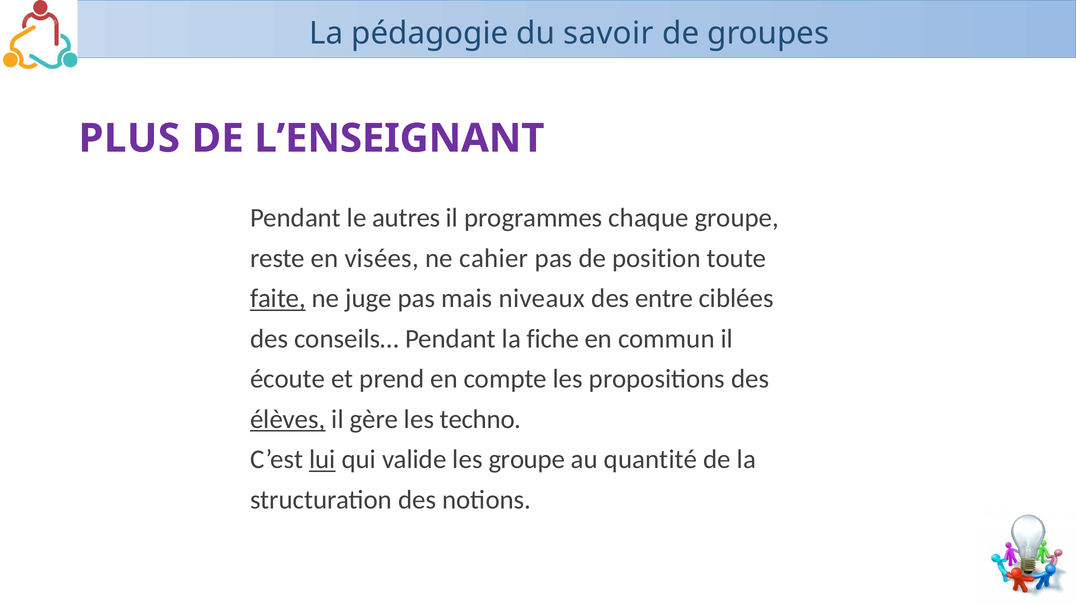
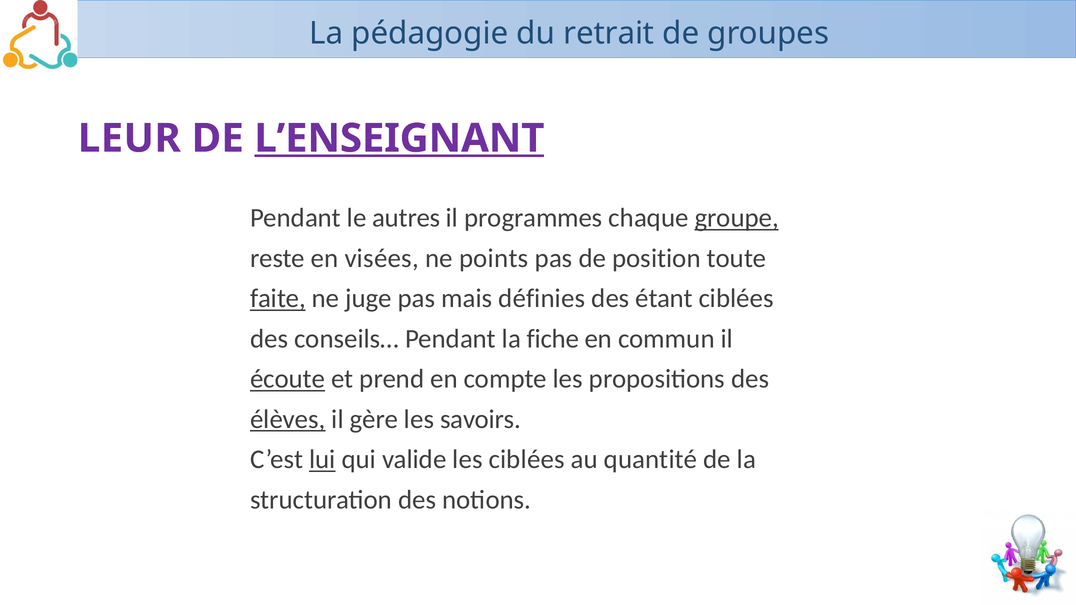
savoir: savoir -> retrait
PLUS: PLUS -> LEUR
L’ENSEIGNANT underline: none -> present
groupe at (737, 218) underline: none -> present
cahier: cahier -> points
niveaux: niveaux -> définies
entre: entre -> étant
écoute underline: none -> present
techno: techno -> savoirs
les groupe: groupe -> ciblées
